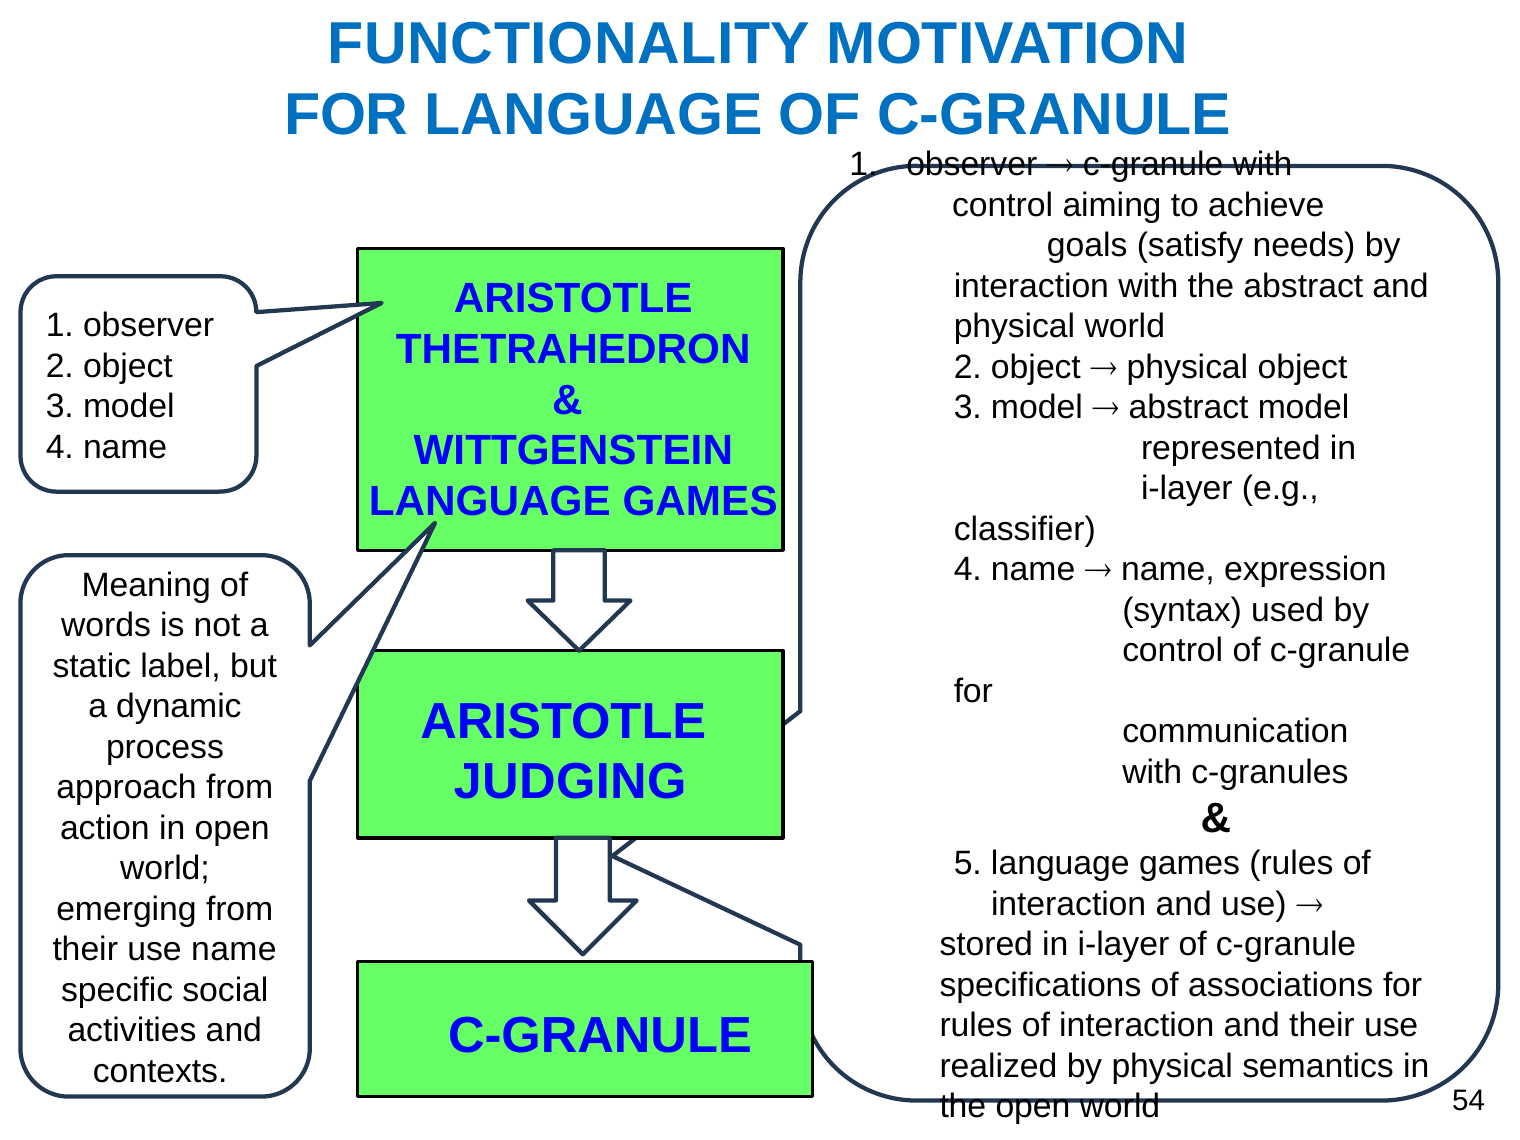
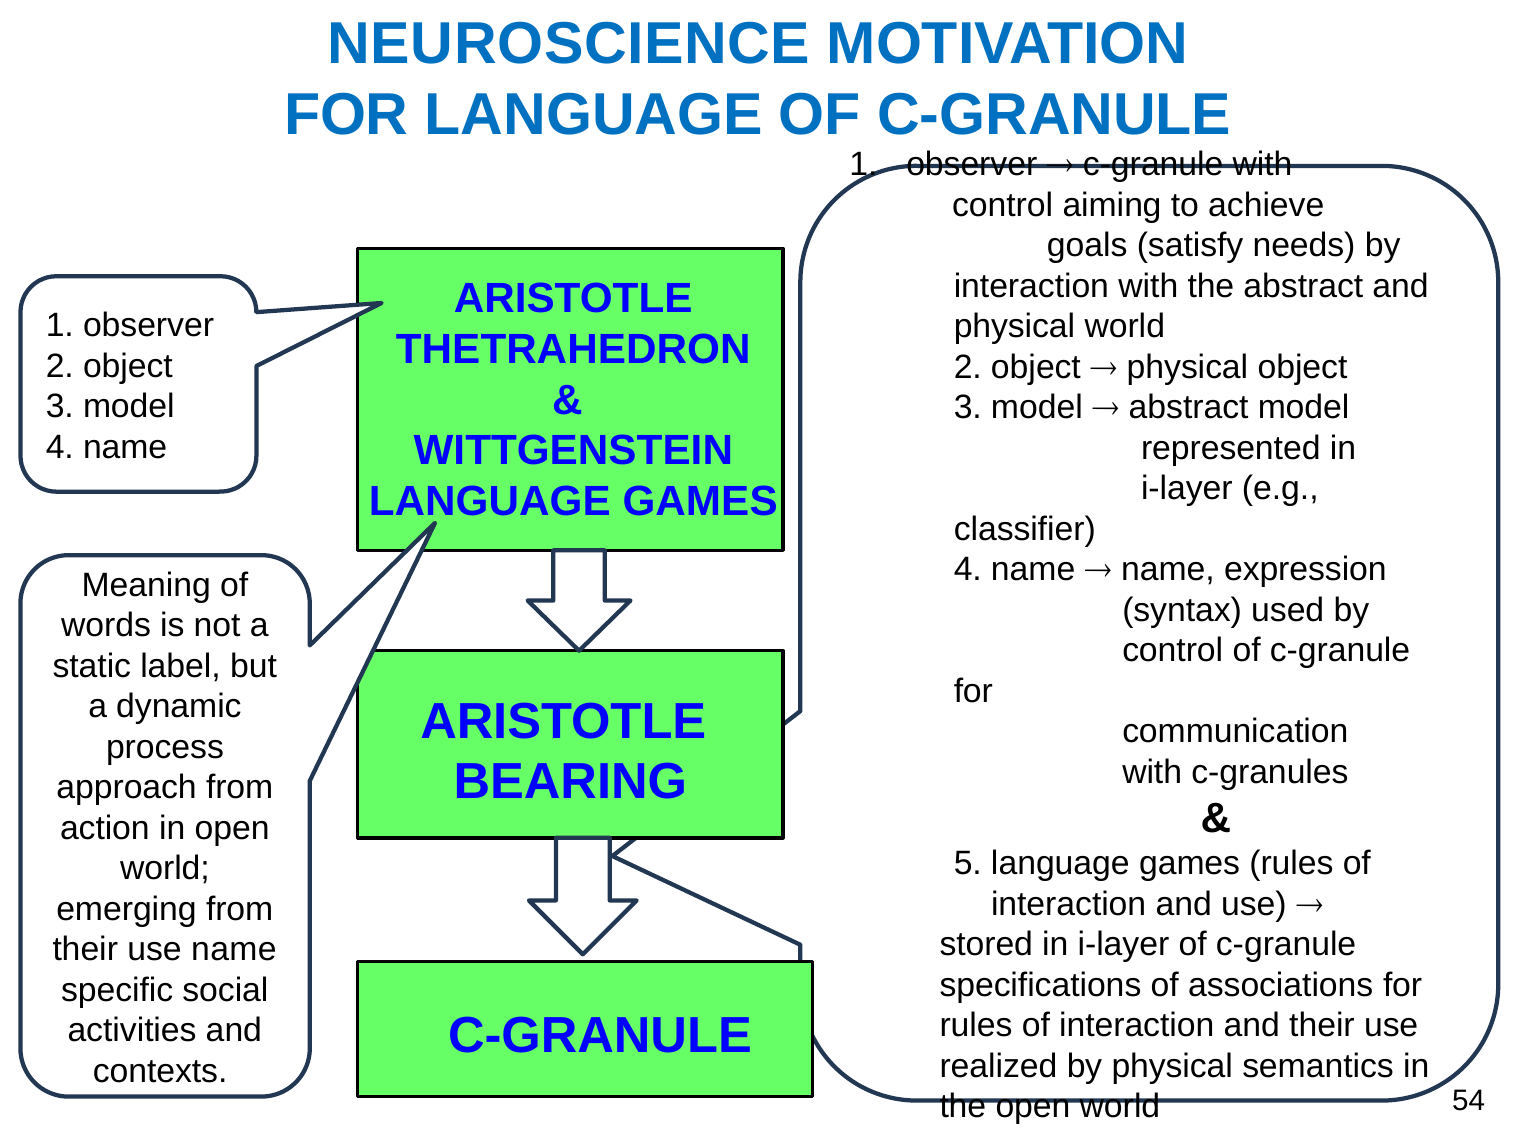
FUNCTIONALITY: FUNCTIONALITY -> NEUROSCIENCE
JUDGING: JUDGING -> BEARING
